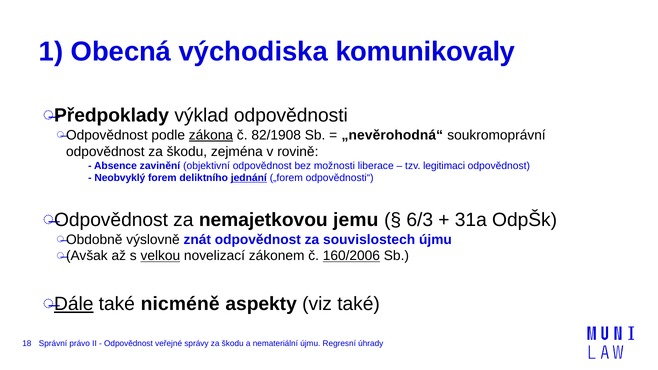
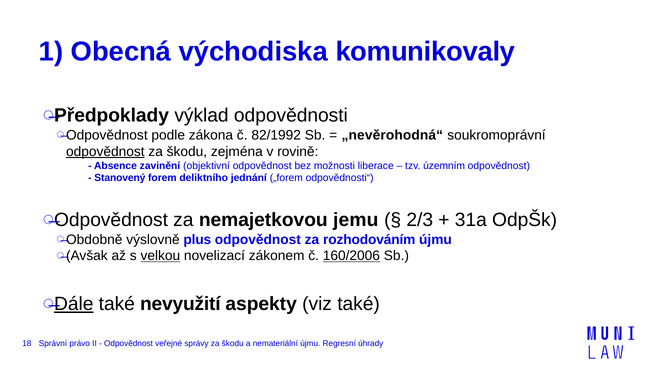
zákona underline: present -> none
82/1908: 82/1908 -> 82/1992
odpovědnost at (105, 152) underline: none -> present
legitimaci: legitimaci -> územním
Neobvyklý: Neobvyklý -> Stanovený
jednání underline: present -> none
6/3: 6/3 -> 2/3
znát: znát -> plus
souvislostech: souvislostech -> rozhodováním
nicméně: nicméně -> nevyužití
